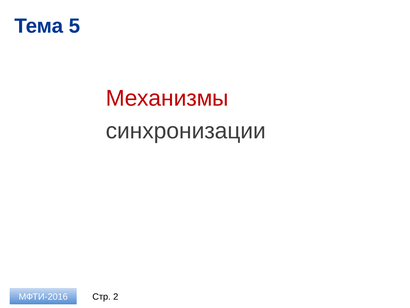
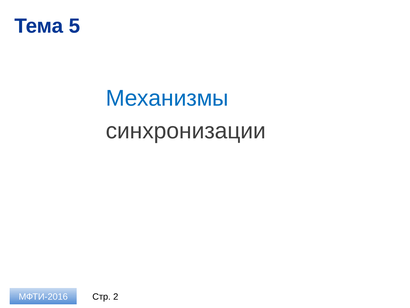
Механизмы colour: red -> blue
